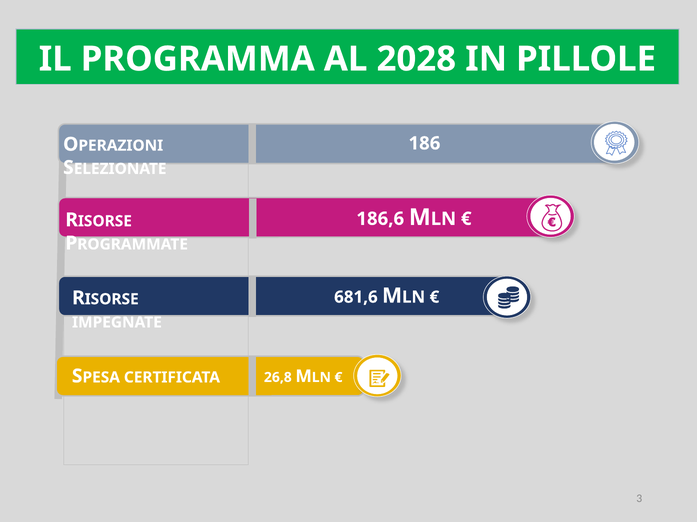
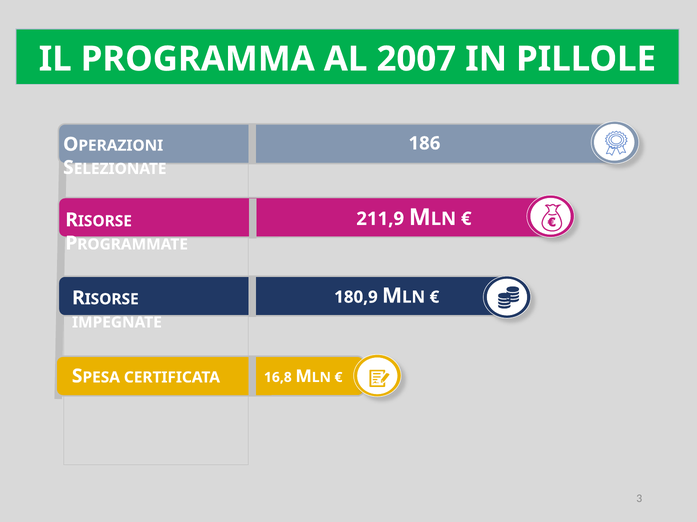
2028: 2028 -> 2007
186,6: 186,6 -> 211,9
681,6: 681,6 -> 180,9
26,8: 26,8 -> 16,8
